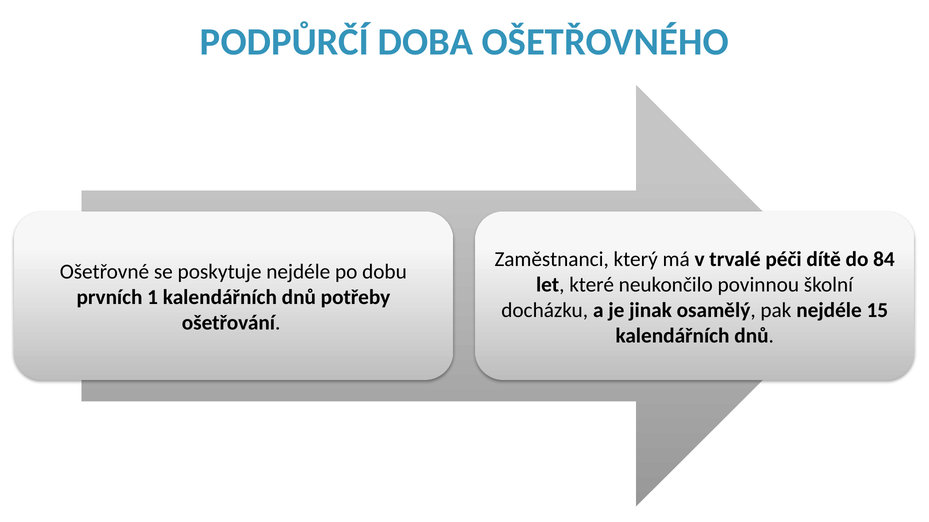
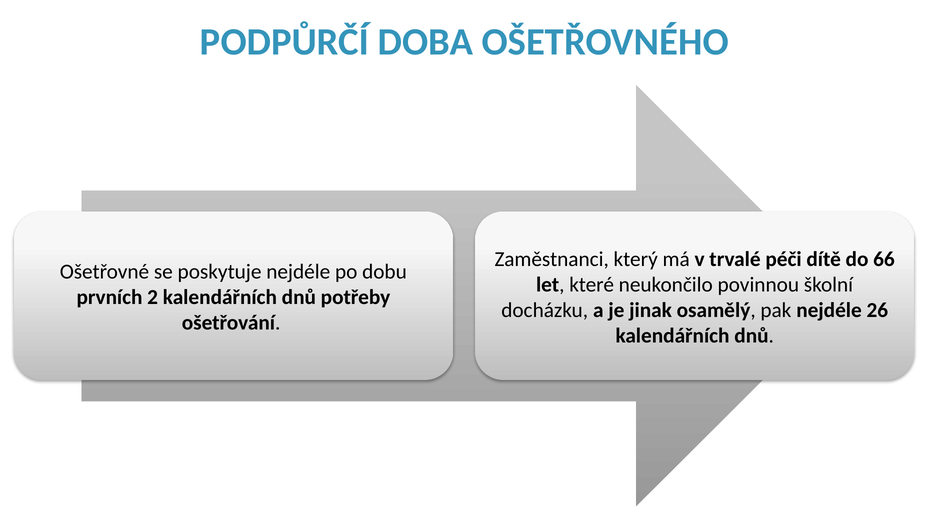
84: 84 -> 66
1: 1 -> 2
15: 15 -> 26
